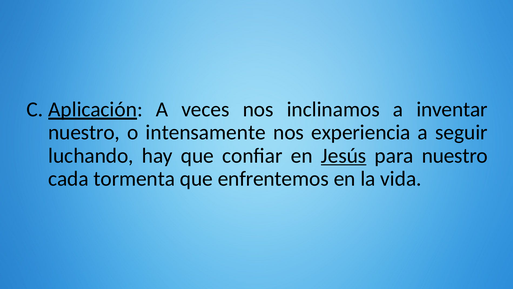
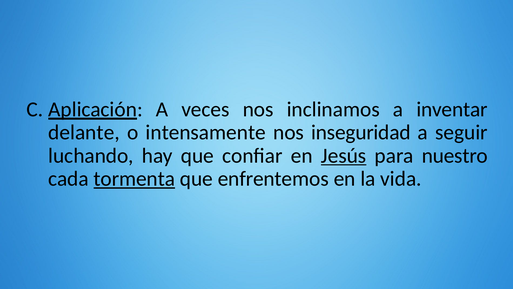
nuestro at (84, 132): nuestro -> delante
experiencia: experiencia -> inseguridad
tormenta underline: none -> present
